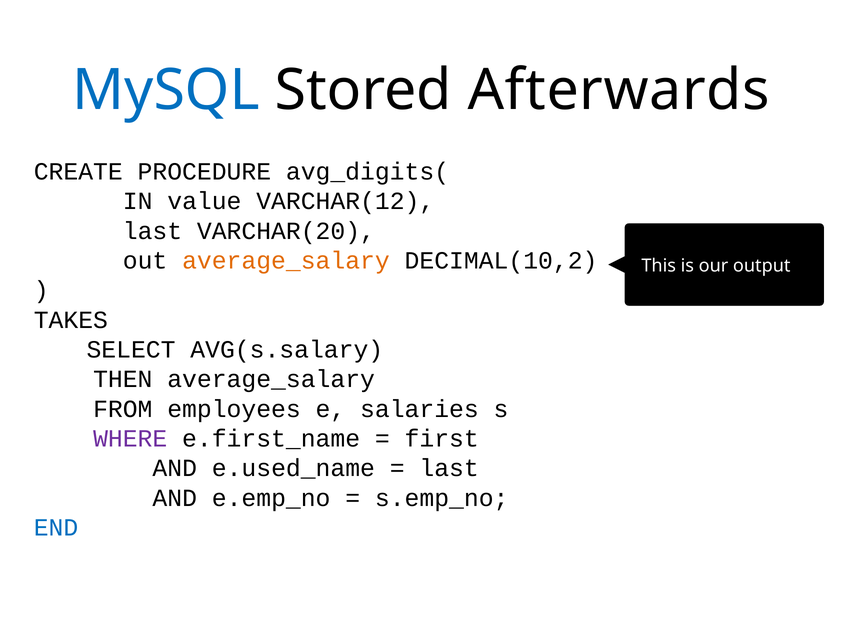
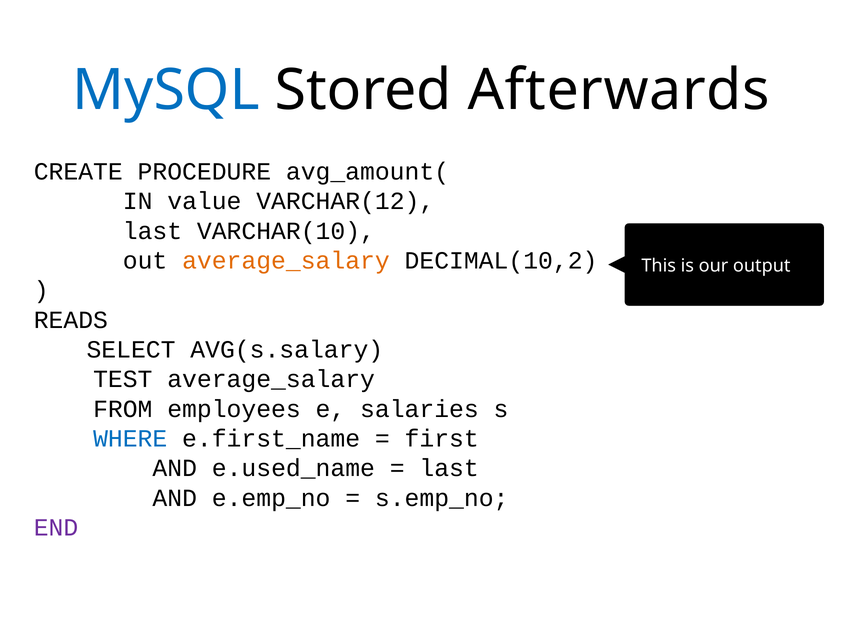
avg_digits(: avg_digits( -> avg_amount(
VARCHAR(20: VARCHAR(20 -> VARCHAR(10
TAKES: TAKES -> READS
THEN: THEN -> TEST
WHERE colour: purple -> blue
END colour: blue -> purple
